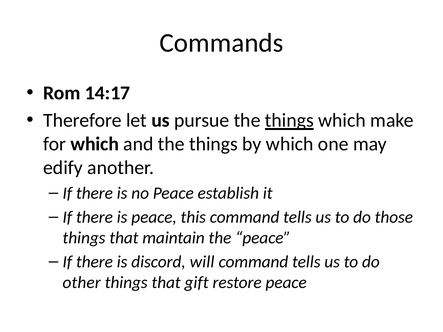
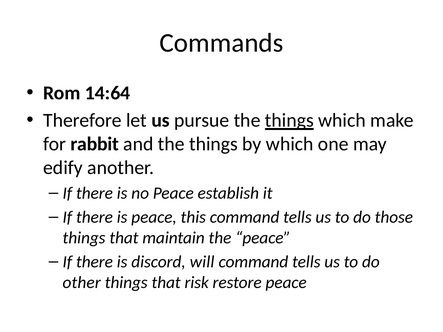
14:17: 14:17 -> 14:64
for which: which -> rabbit
gift: gift -> risk
